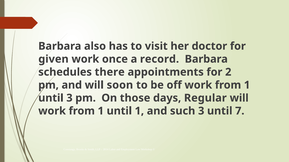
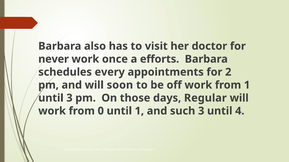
given: given -> never
record: record -> efforts
there: there -> every
1 at (101, 111): 1 -> 0
7: 7 -> 4
